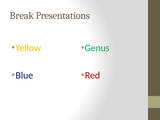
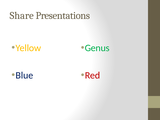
Break: Break -> Share
